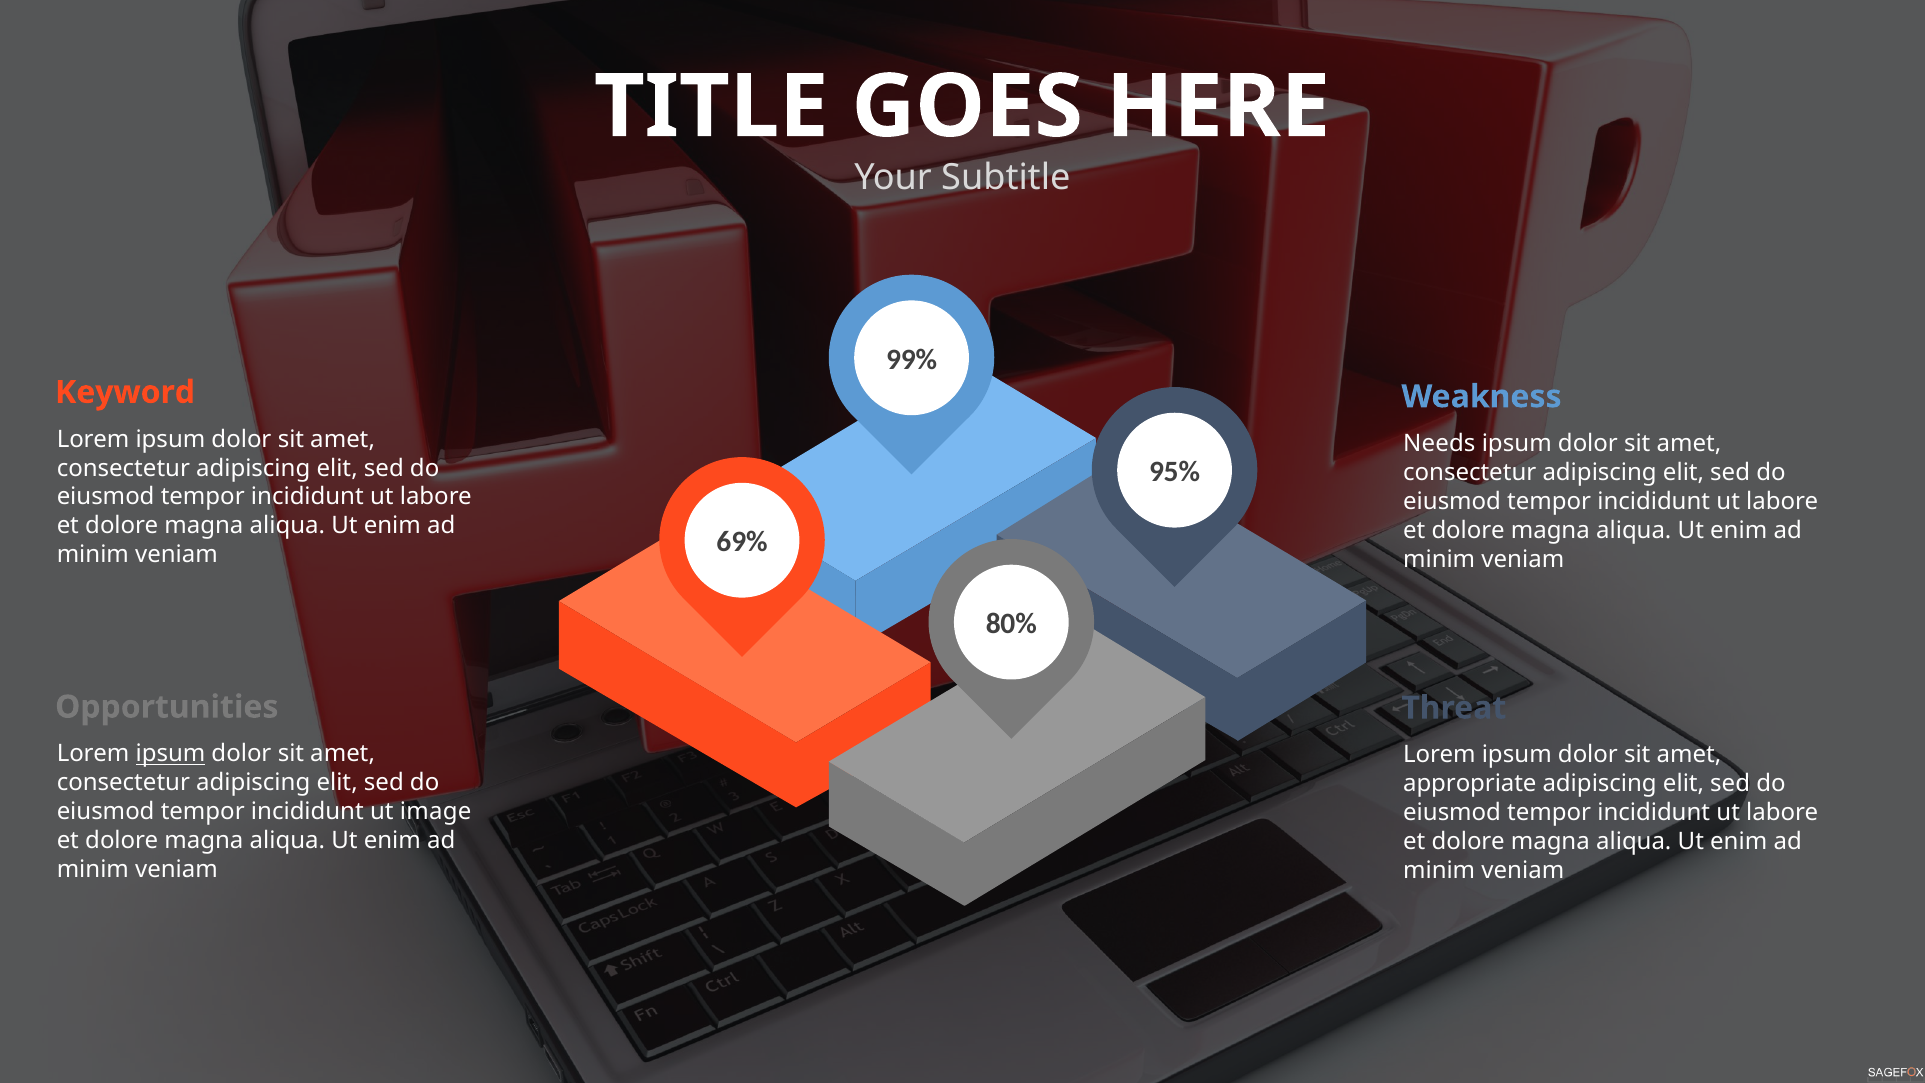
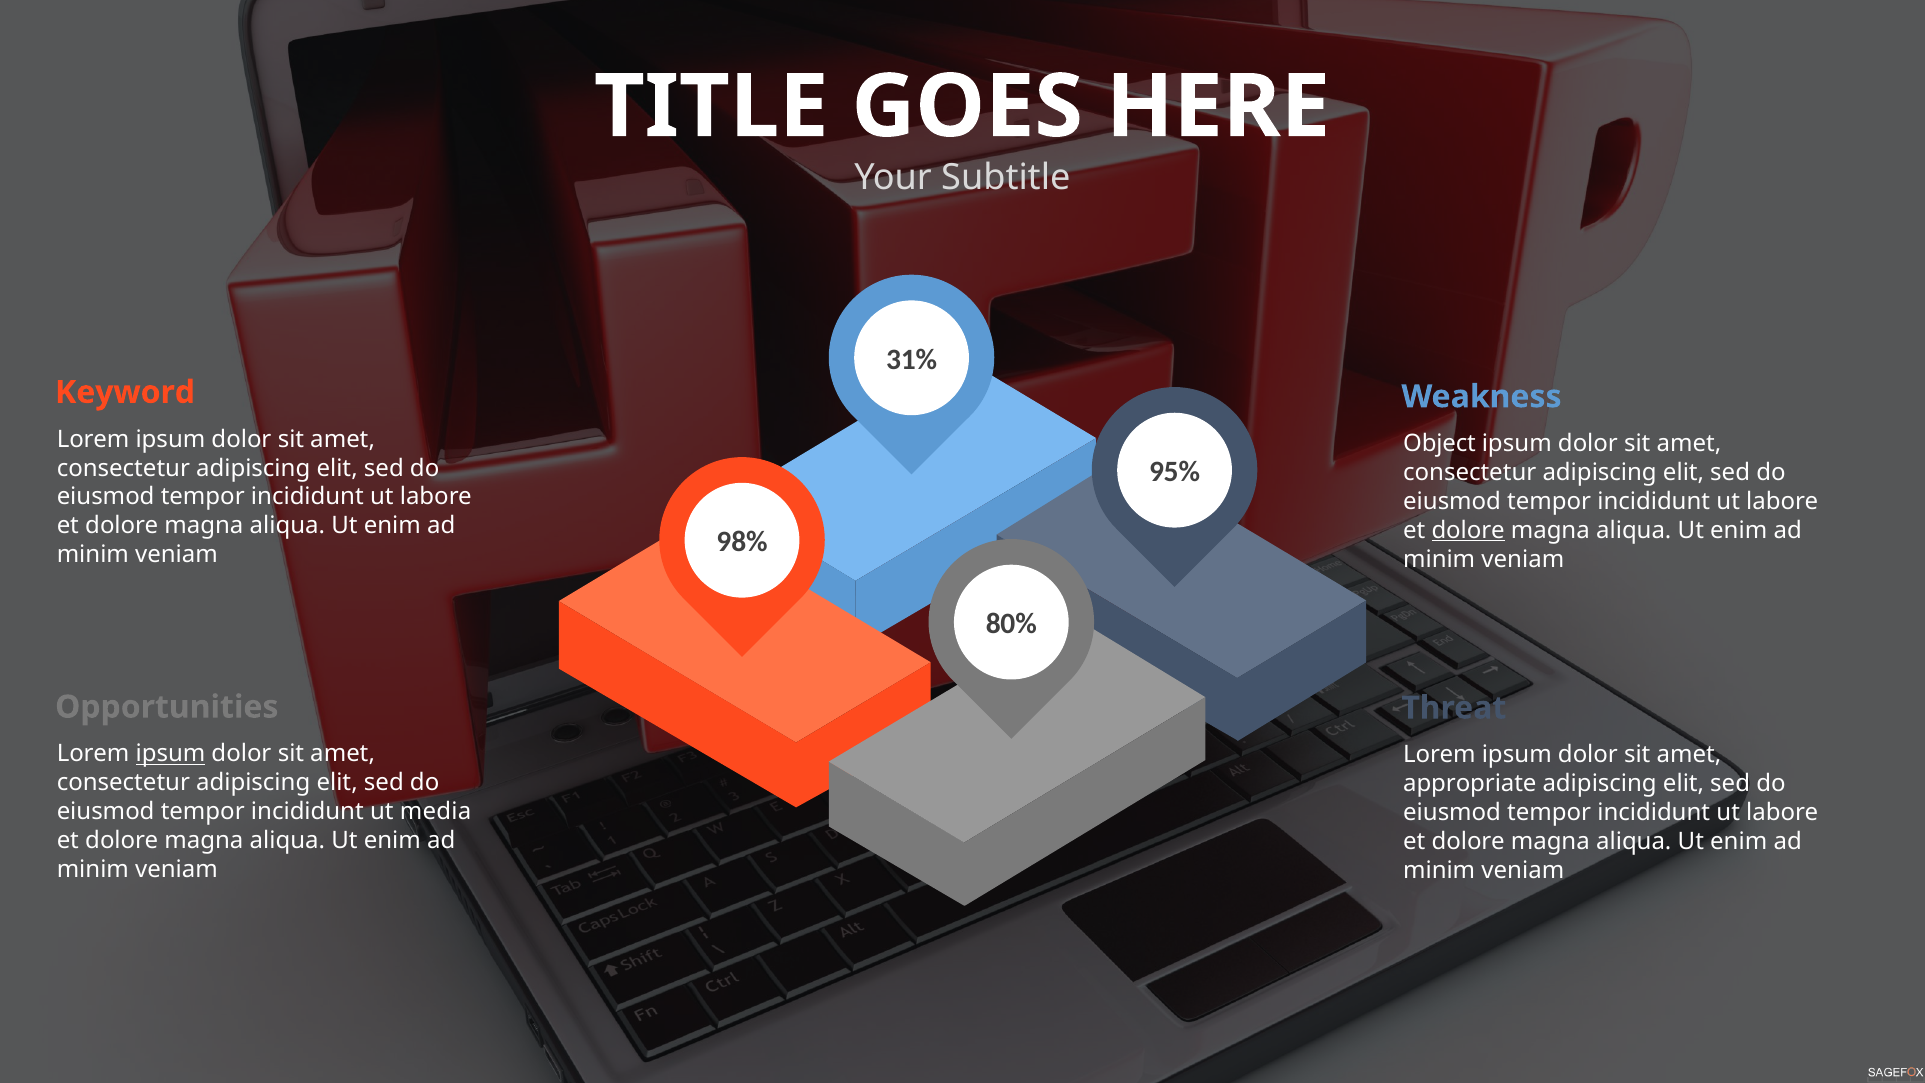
99%: 99% -> 31%
Needs: Needs -> Object
dolore at (1468, 530) underline: none -> present
69%: 69% -> 98%
image: image -> media
